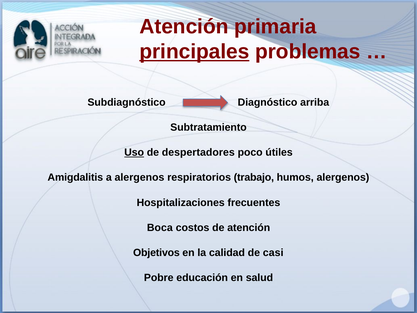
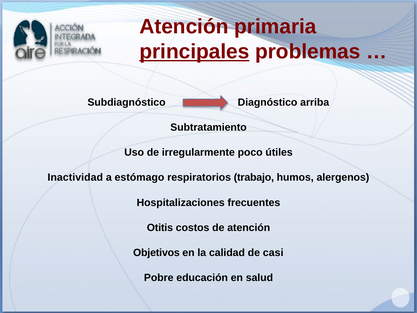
Uso underline: present -> none
despertadores: despertadores -> irregularmente
Amigdalitis: Amigdalitis -> Inactividad
a alergenos: alergenos -> estómago
Boca: Boca -> Otitis
